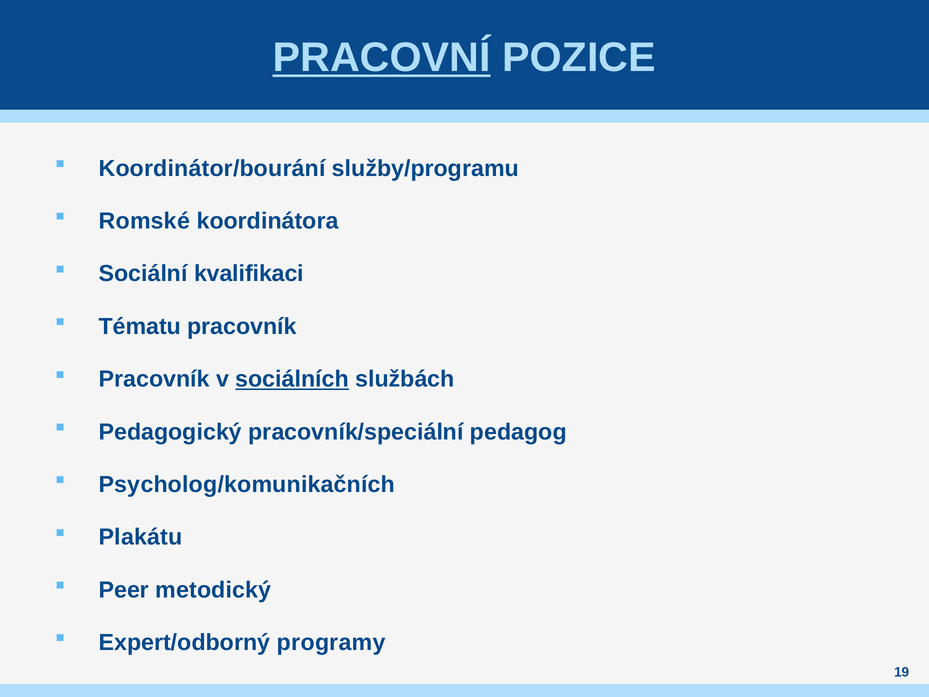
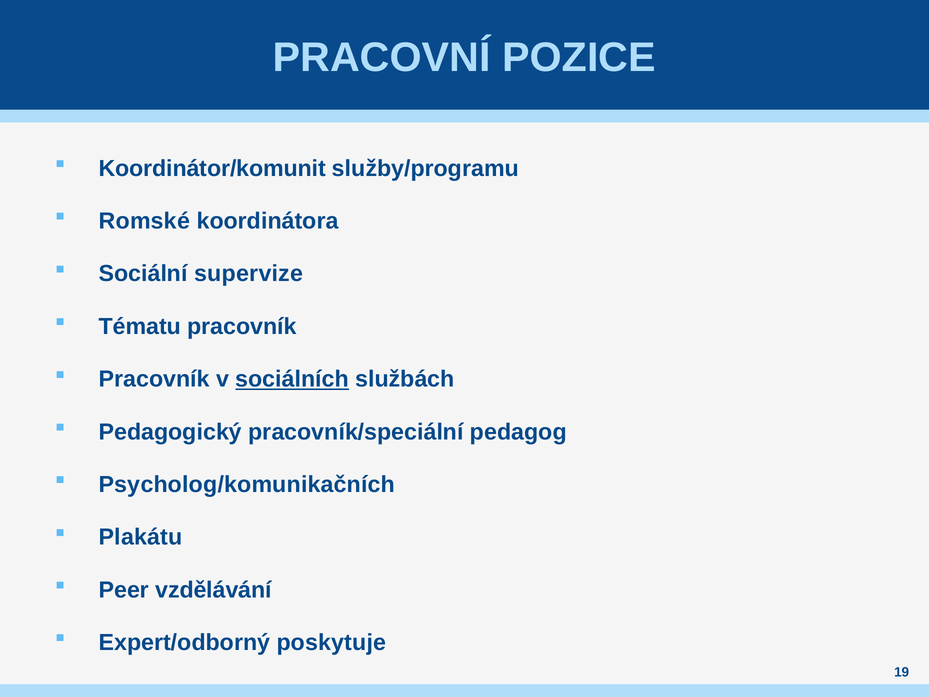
PRACOVNÍ underline: present -> none
Koordinátor/bourání: Koordinátor/bourání -> Koordinátor/komunit
kvalifikaci: kvalifikaci -> supervize
metodický: metodický -> vzdělávání
programy: programy -> poskytuje
